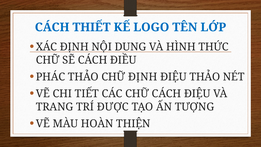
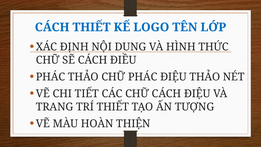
CHỮ ĐỊNH: ĐỊNH -> PHÁC
TRÍ ĐƯỢC: ĐƯỢC -> THIẾT
